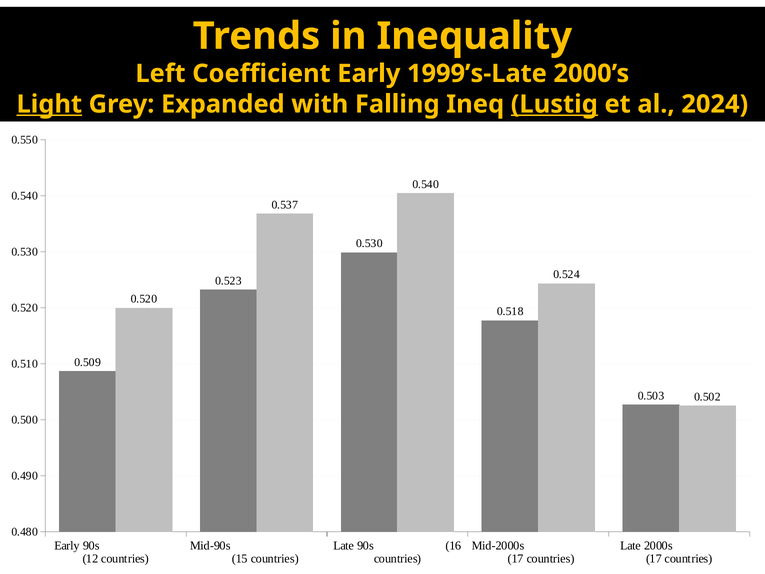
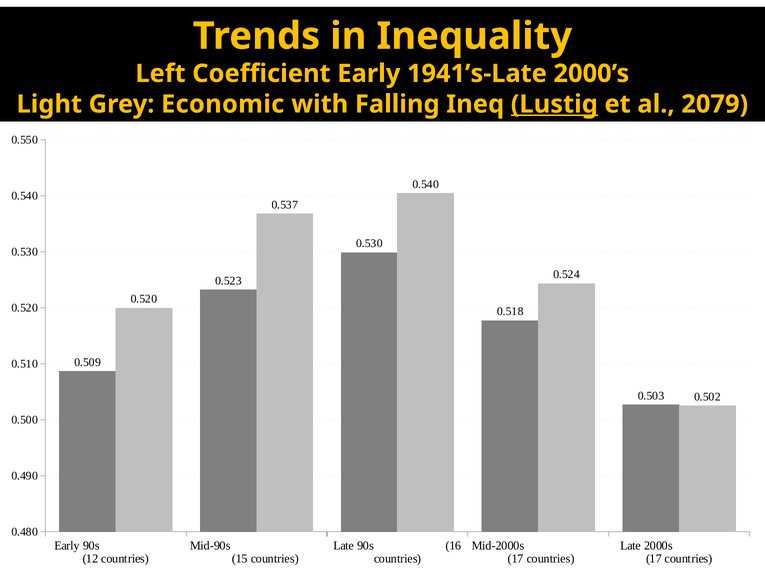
1999’s-Late: 1999’s-Late -> 1941’s-Late
Light underline: present -> none
Expanded: Expanded -> Economic
2024: 2024 -> 2079
